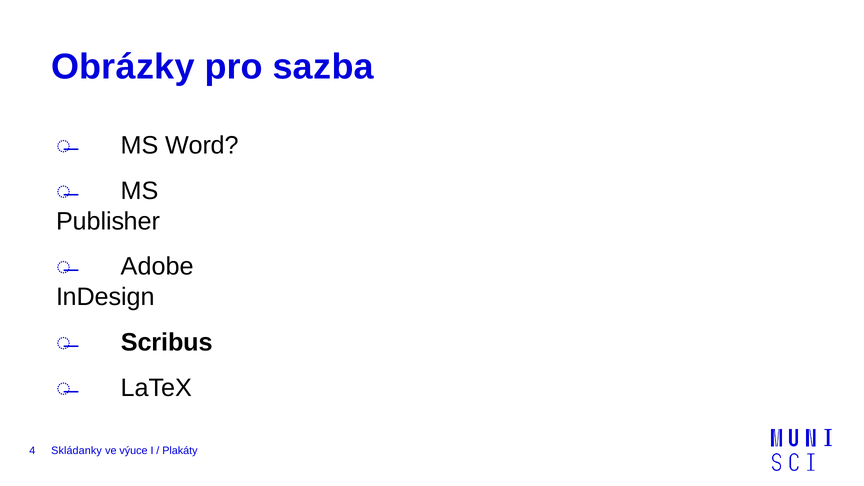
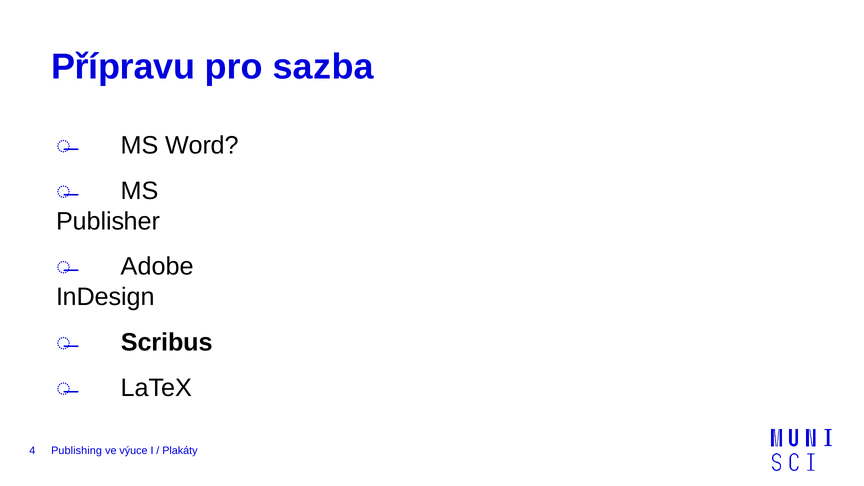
Obrázky: Obrázky -> Přípravu
Skládanky: Skládanky -> Publishing
